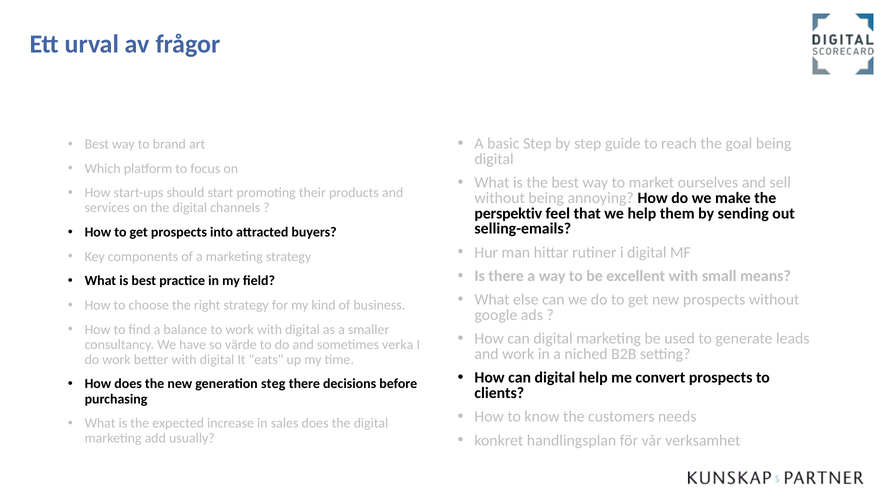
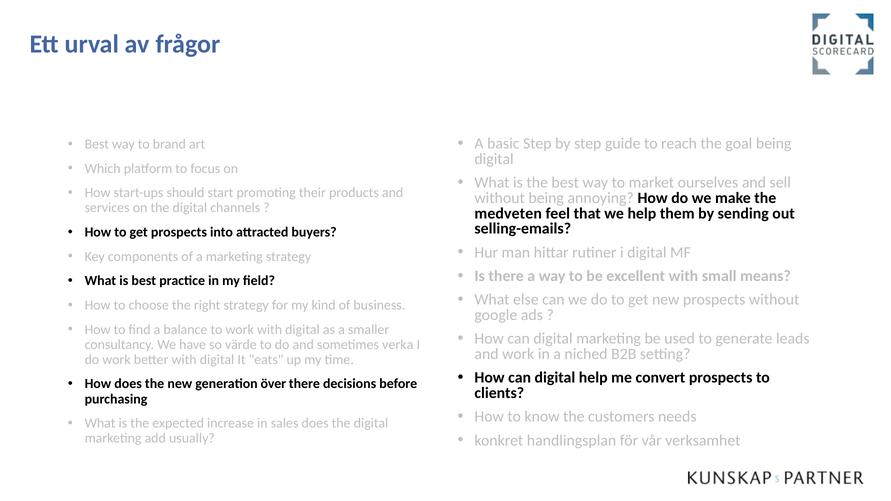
perspektiv: perspektiv -> medveten
steg: steg -> över
